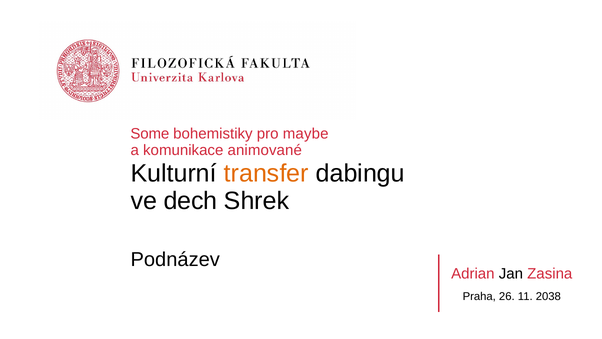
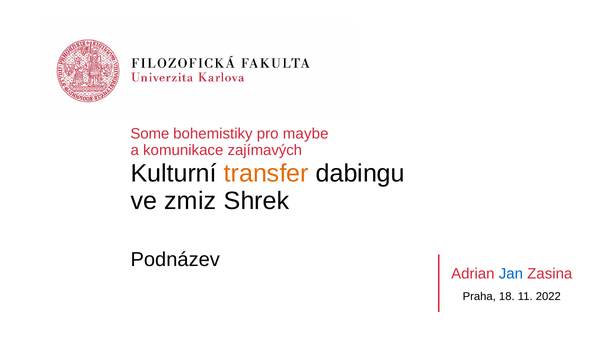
animované: animované -> zajímavých
dech: dech -> zmiz
Jan colour: black -> blue
26: 26 -> 18
2038: 2038 -> 2022
